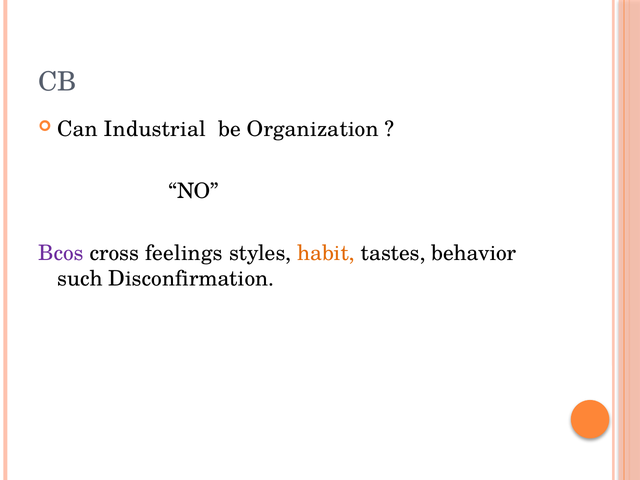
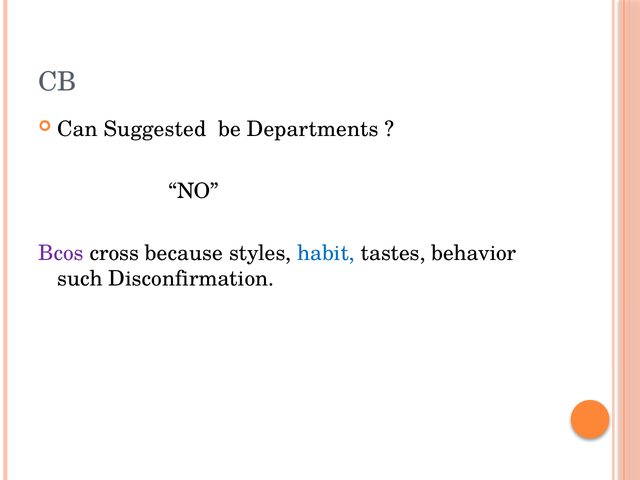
Industrial: Industrial -> Suggested
Organization: Organization -> Departments
feelings: feelings -> because
habit colour: orange -> blue
